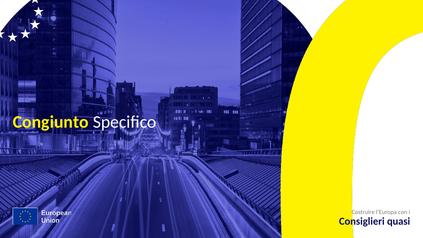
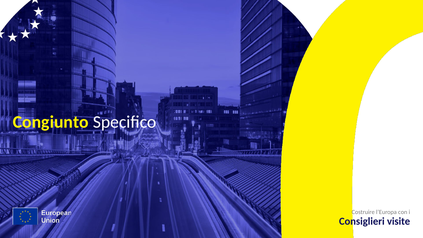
quasi: quasi -> visite
